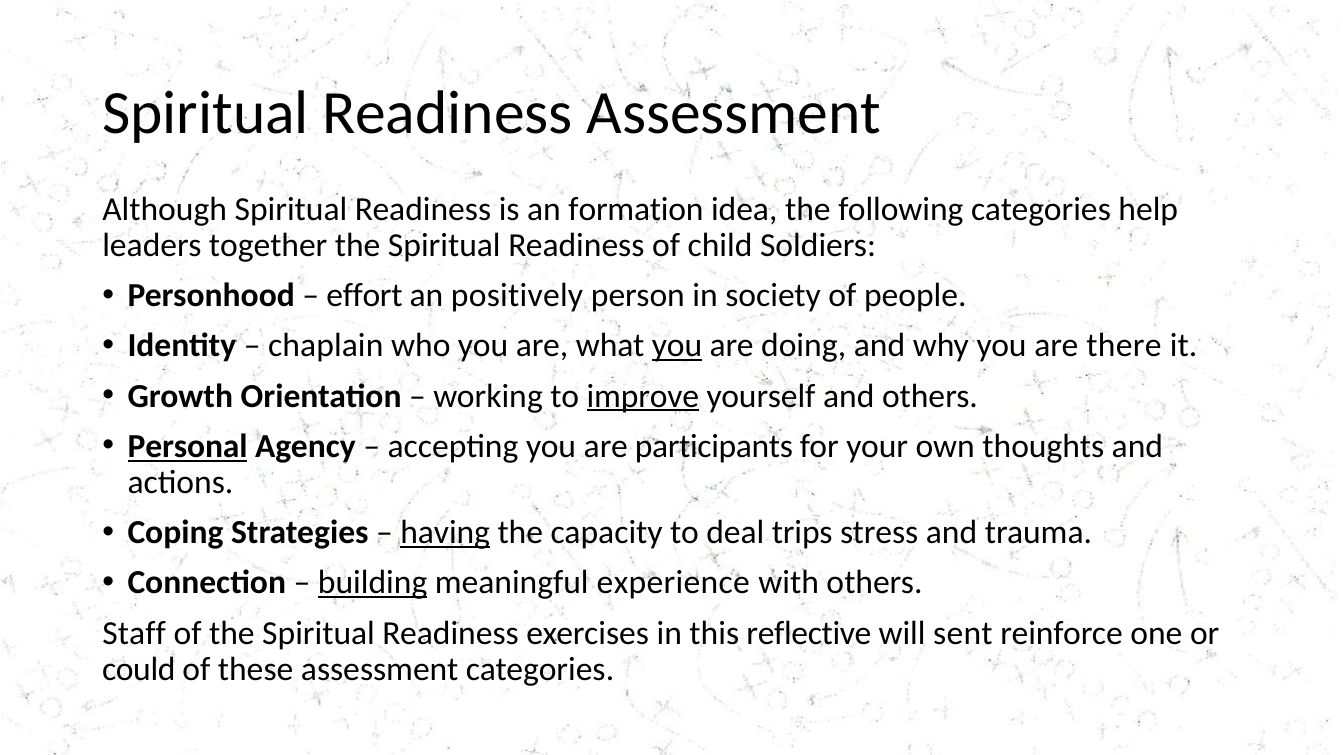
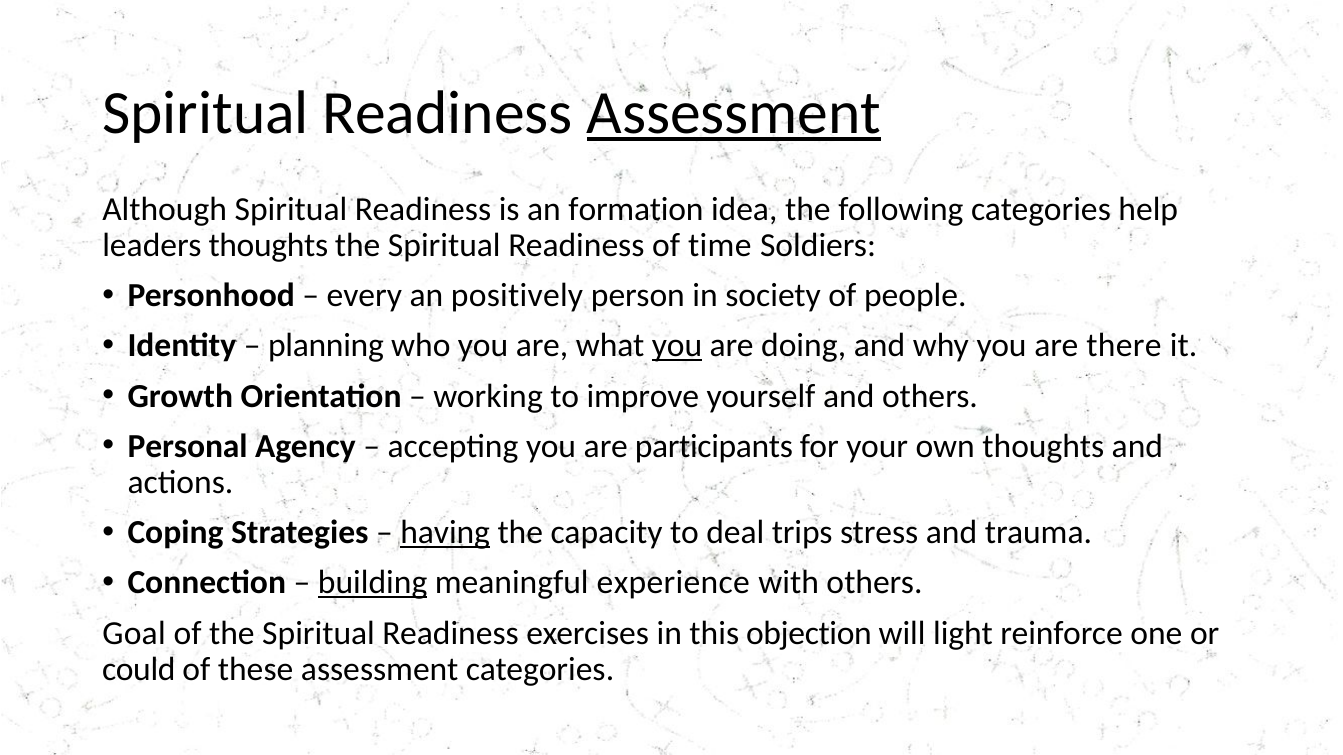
Assessment at (734, 113) underline: none -> present
leaders together: together -> thoughts
child: child -> time
effort: effort -> every
chaplain: chaplain -> planning
improve underline: present -> none
Personal underline: present -> none
Staff: Staff -> Goal
reflective: reflective -> objection
sent: sent -> light
